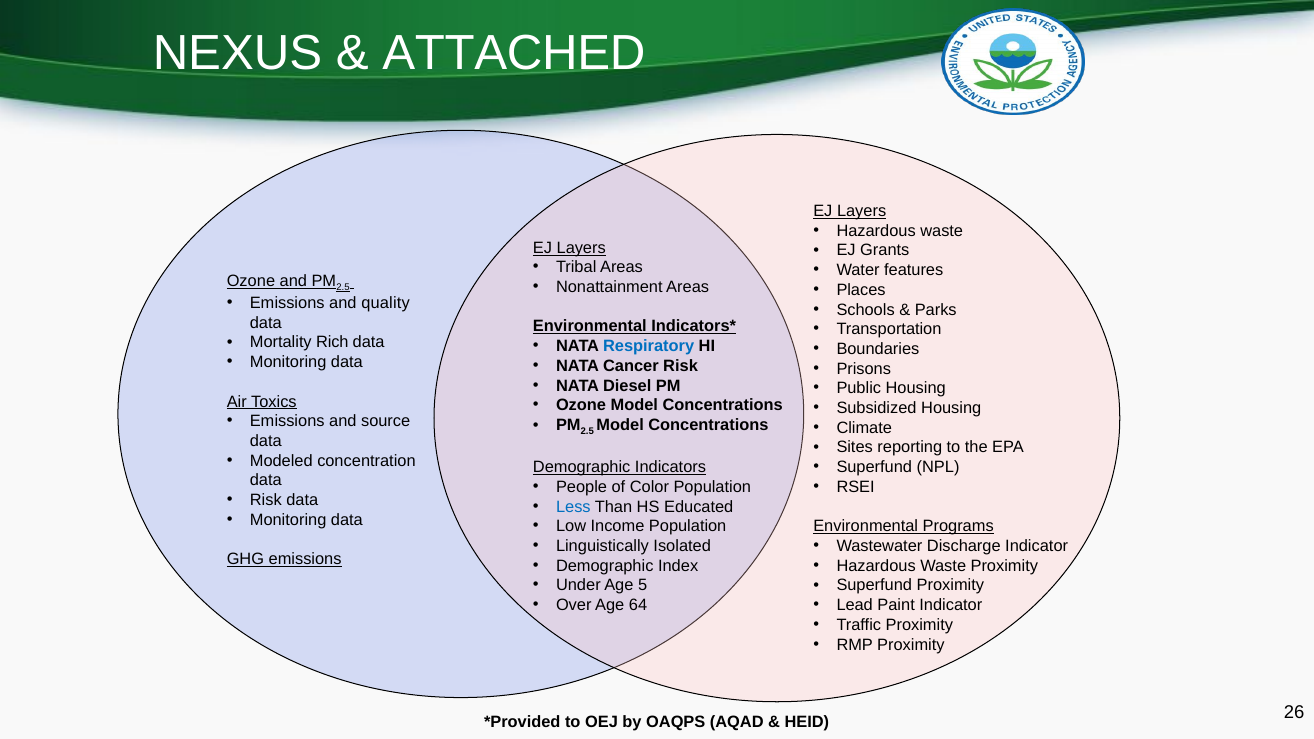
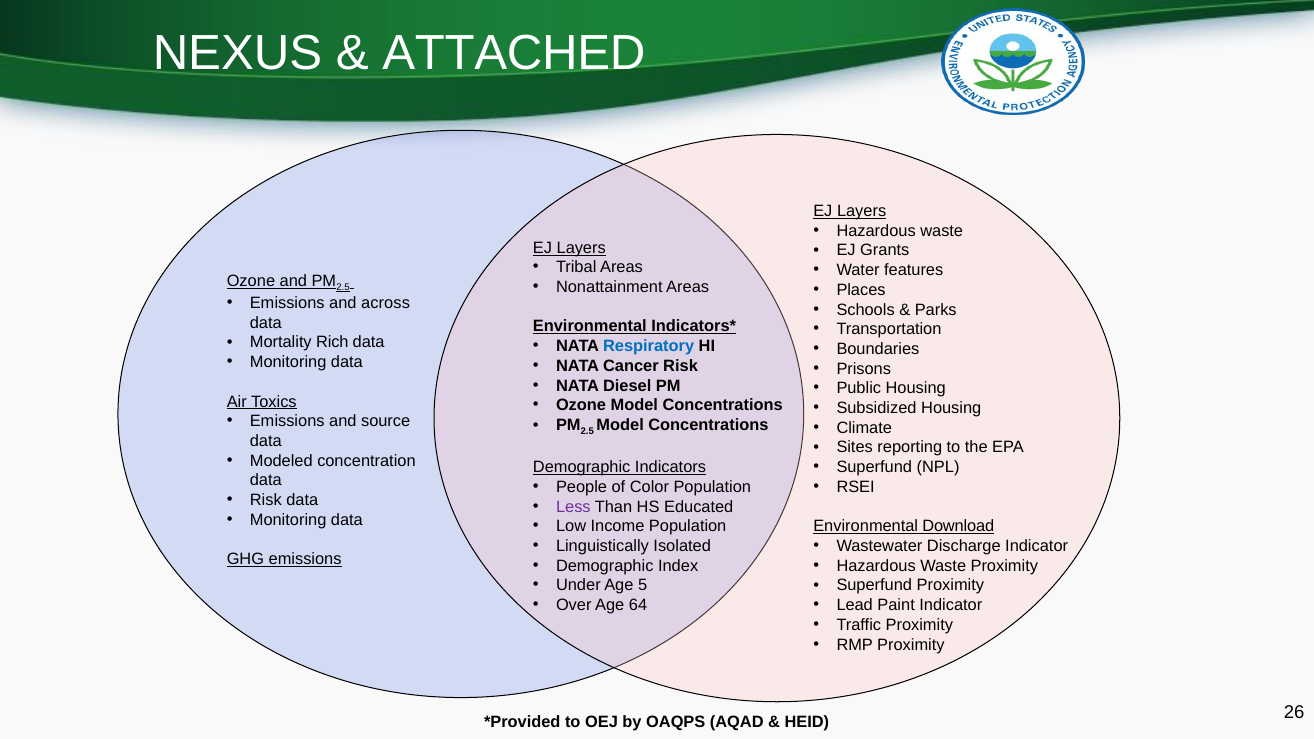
quality: quality -> across
Less colour: blue -> purple
Programs: Programs -> Download
